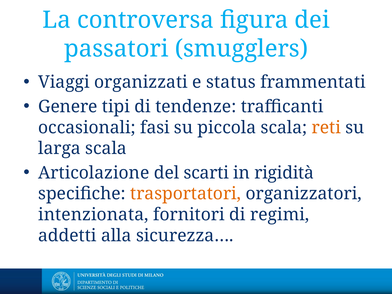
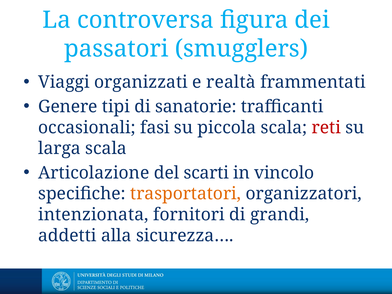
status: status -> realtà
tendenze: tendenze -> sanatorie
reti colour: orange -> red
rigidità: rigidità -> vincolo
regimi: regimi -> grandi
